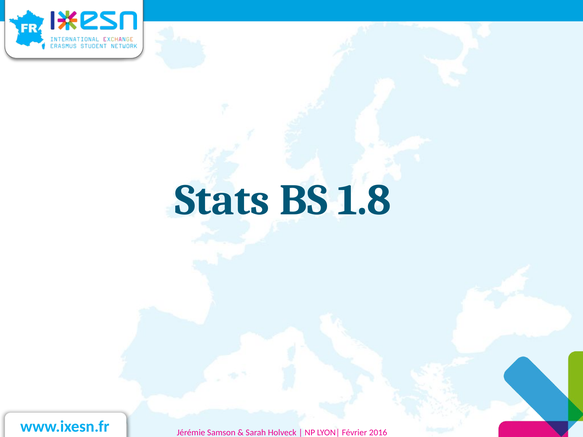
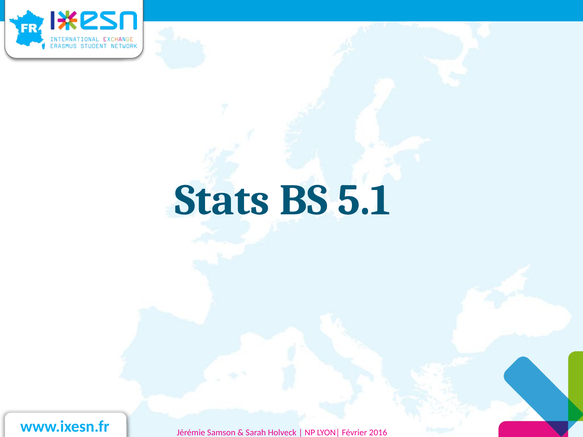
1.8: 1.8 -> 5.1
